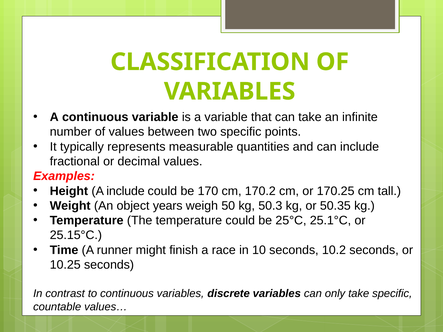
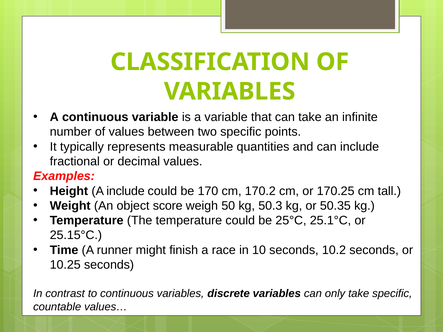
years: years -> score
